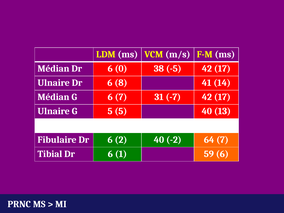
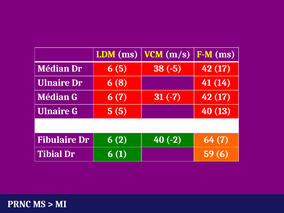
6 0: 0 -> 5
